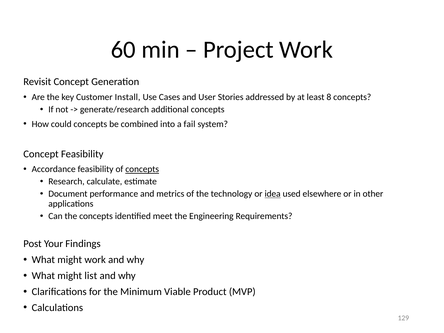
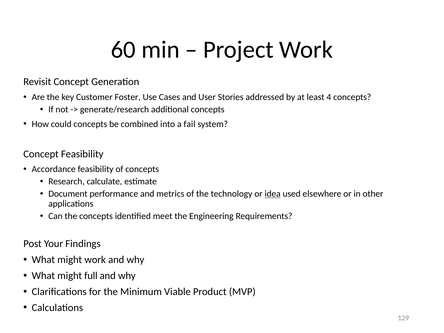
Install: Install -> Foster
8: 8 -> 4
concepts at (142, 169) underline: present -> none
list: list -> full
